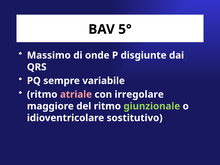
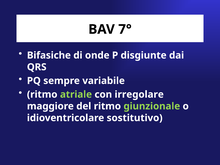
5°: 5° -> 7°
Massimo: Massimo -> Bifasiche
atriale colour: pink -> light green
